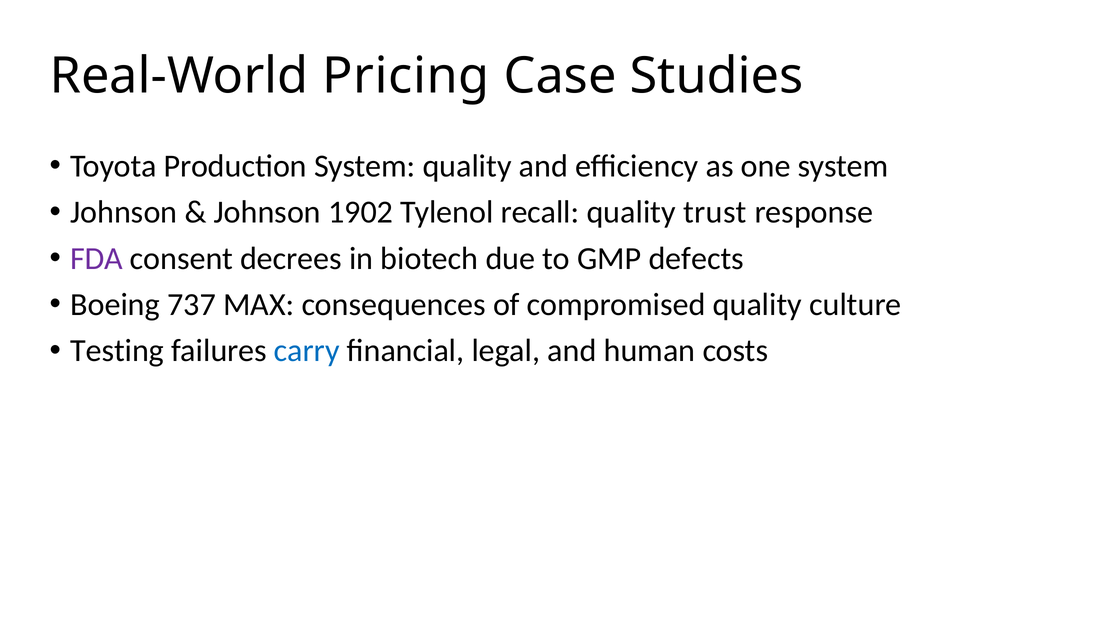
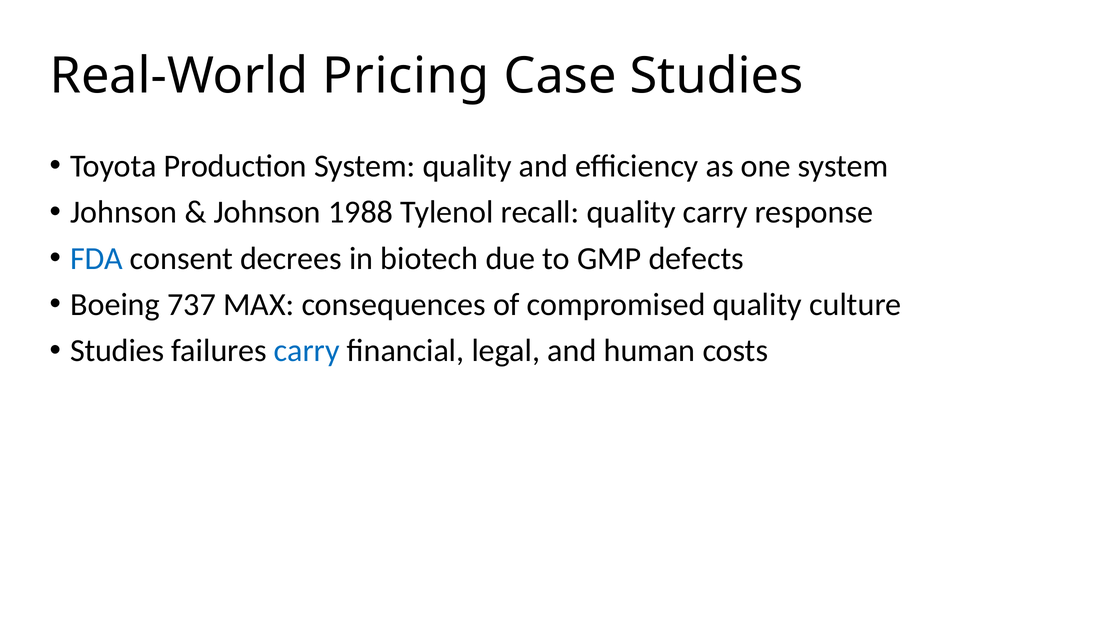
1902: 1902 -> 1988
quality trust: trust -> carry
FDA colour: purple -> blue
Testing at (117, 351): Testing -> Studies
